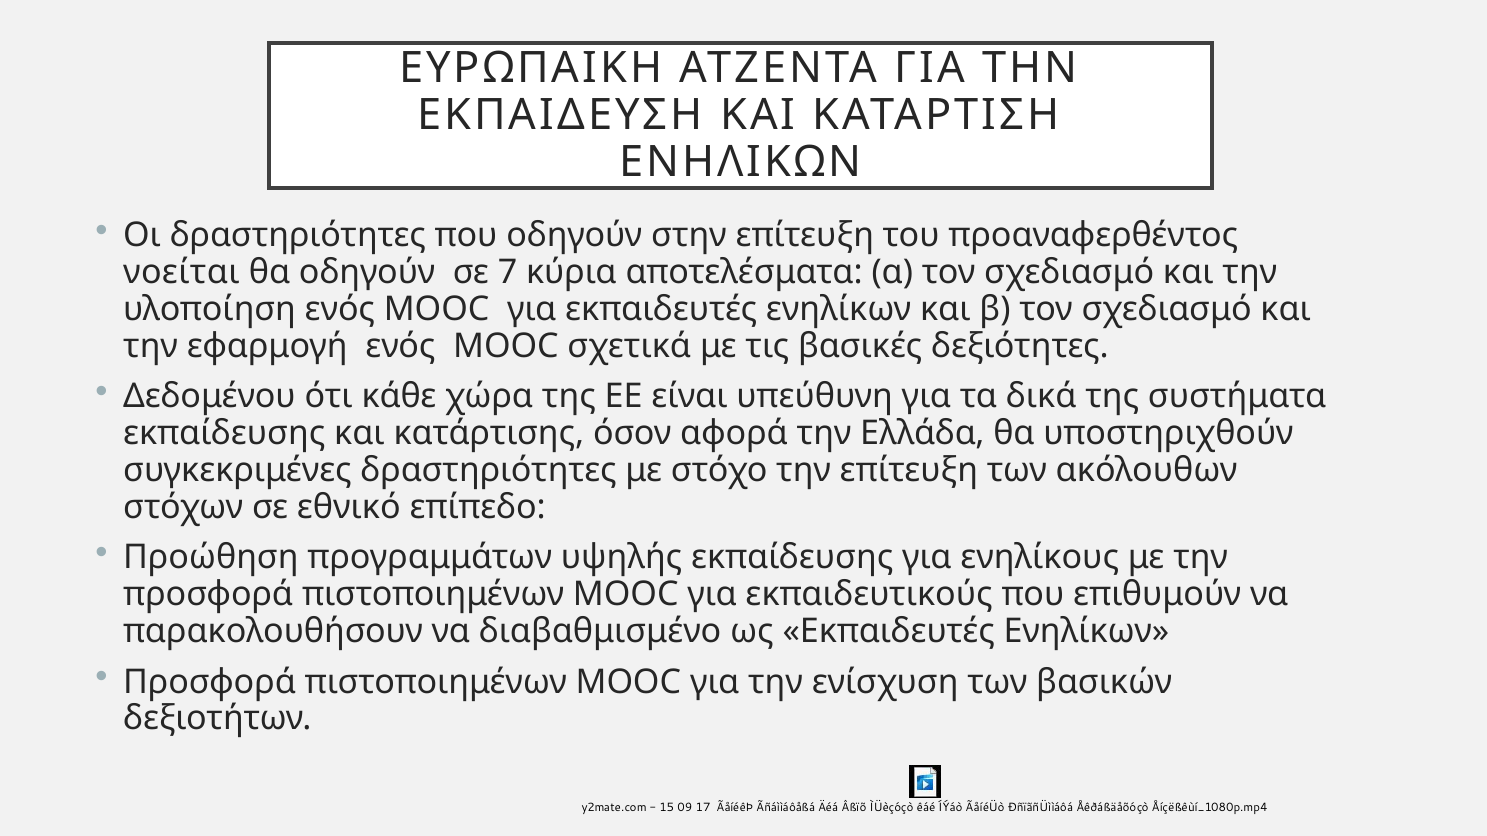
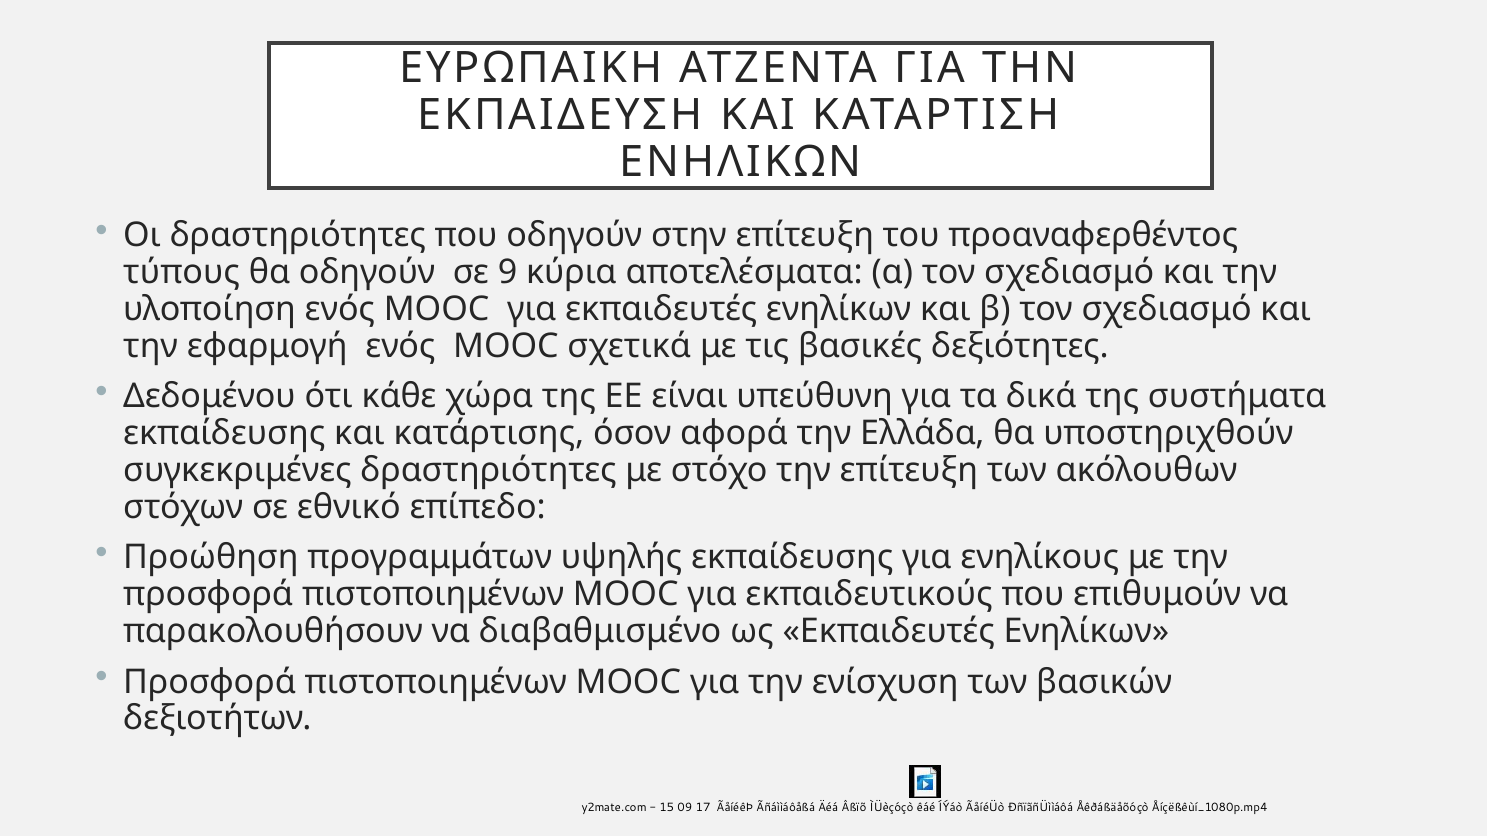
νοείται: νοείται -> τύπους
7: 7 -> 9
